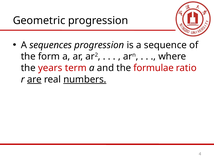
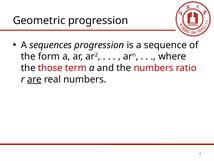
years: years -> those
the formulae: formulae -> numbers
numbers at (85, 79) underline: present -> none
